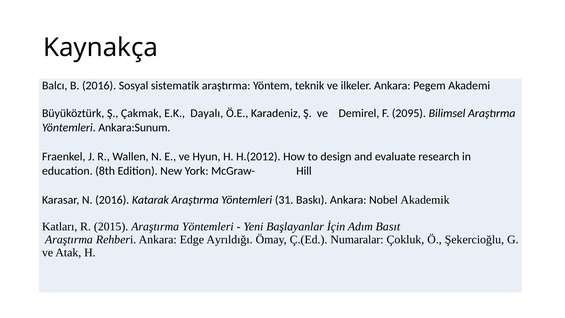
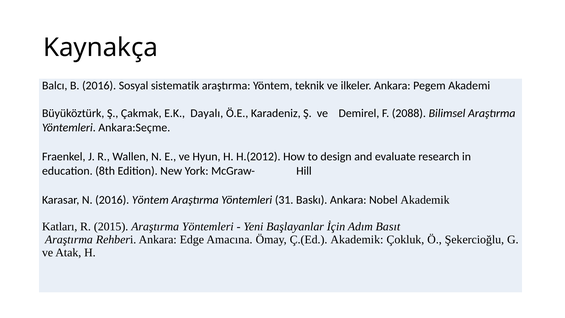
2095: 2095 -> 2088
Ankara:Sunum: Ankara:Sunum -> Ankara:Seçme
2016 Katarak: Katarak -> Yöntem
Ayrıldığı: Ayrıldığı -> Amacına
Ç.(Ed Numaralar: Numaralar -> Akademik
